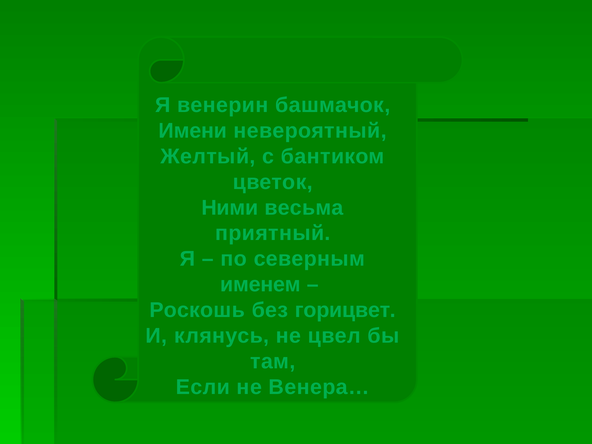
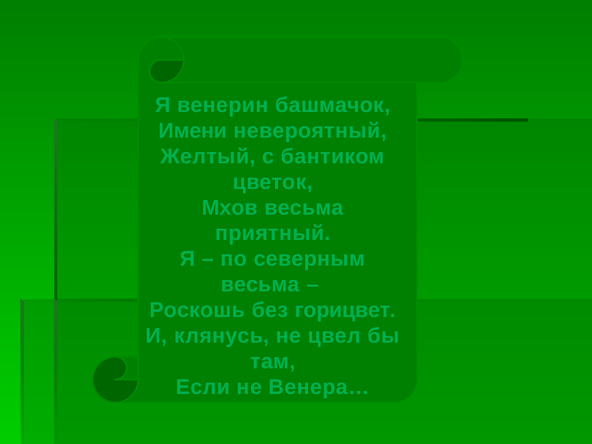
Ними: Ними -> Мхов
именем at (260, 285): именем -> весьма
